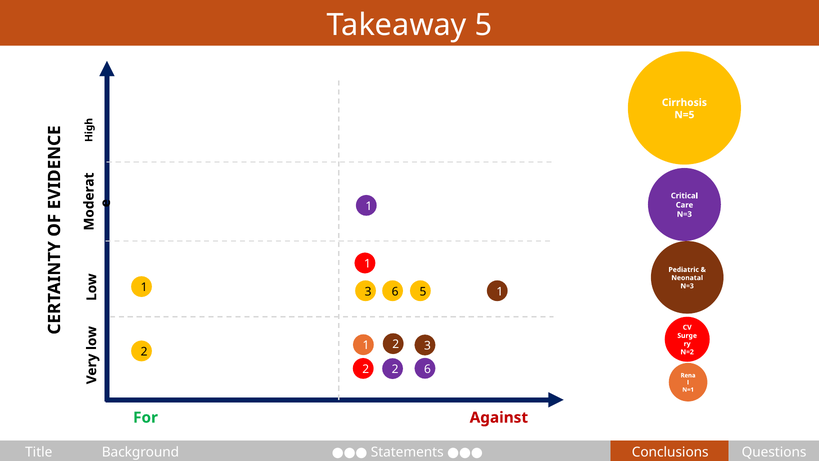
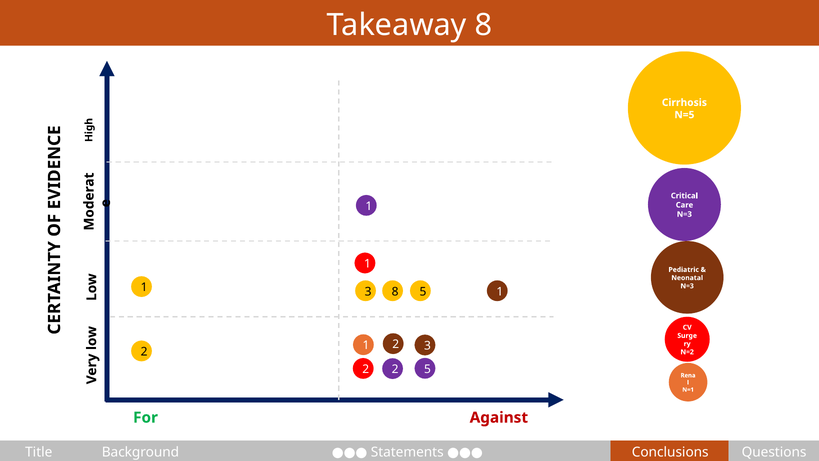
Takeaway 5: 5 -> 8
3 6: 6 -> 8
2 6: 6 -> 5
